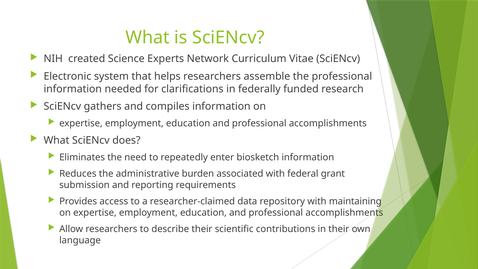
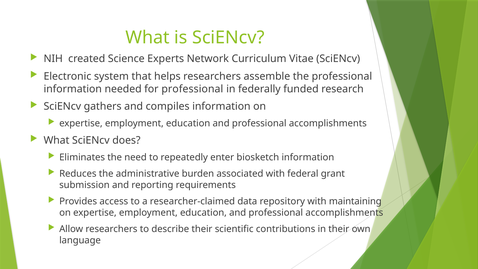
for clarifications: clarifications -> professional
